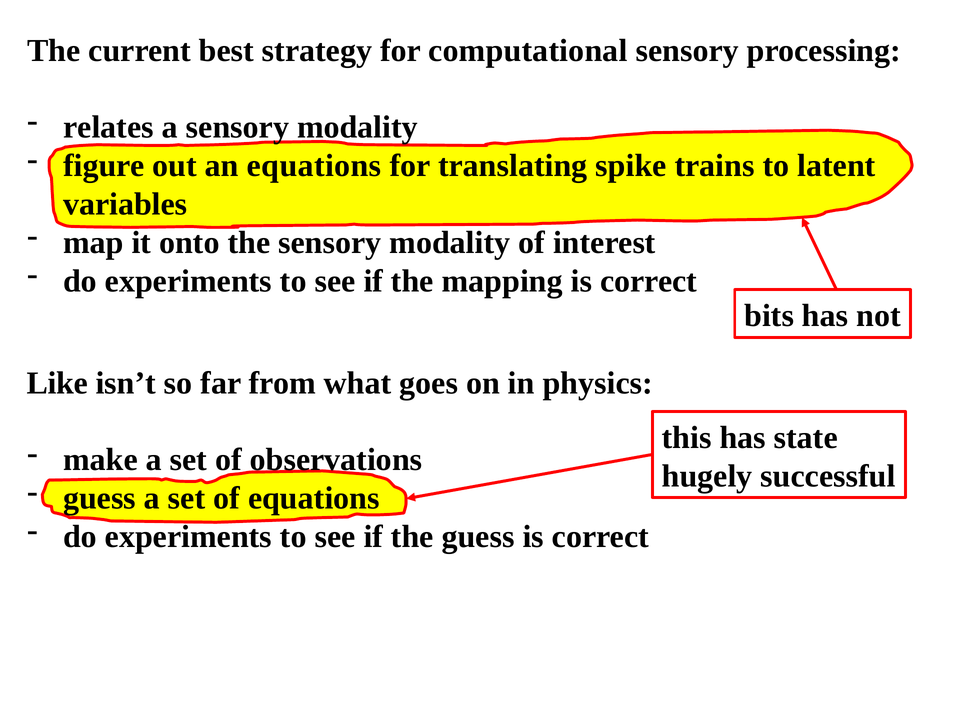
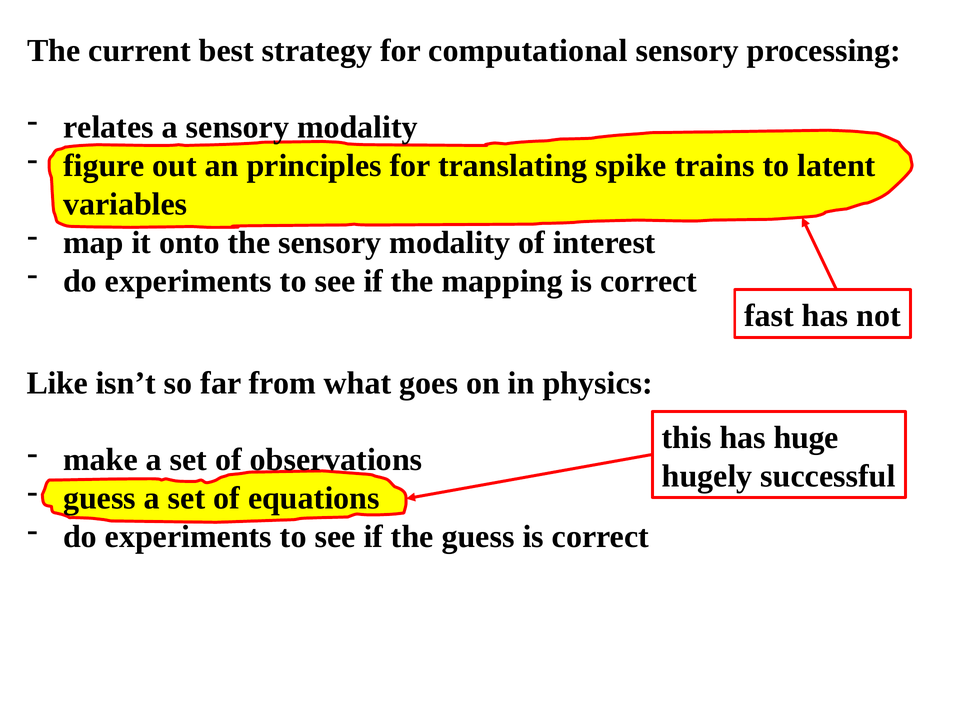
an equations: equations -> principles
bits: bits -> fast
state: state -> huge
